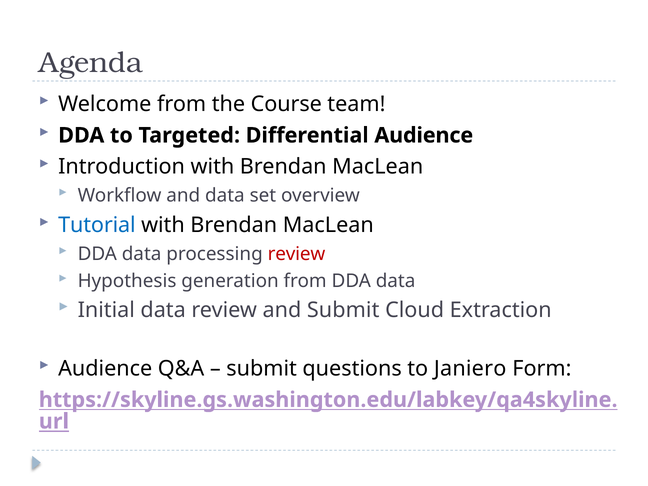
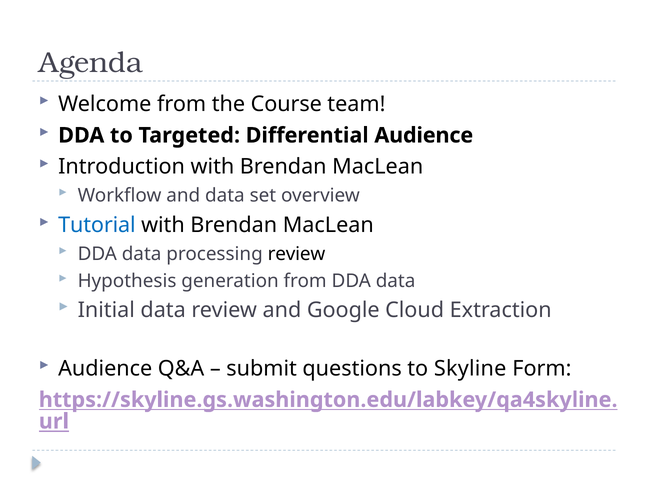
review at (296, 254) colour: red -> black
and Submit: Submit -> Google
Janiero: Janiero -> Skyline
